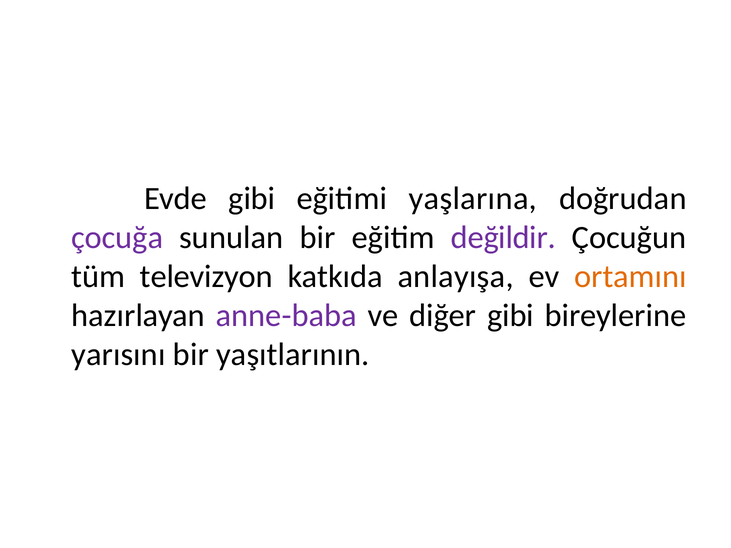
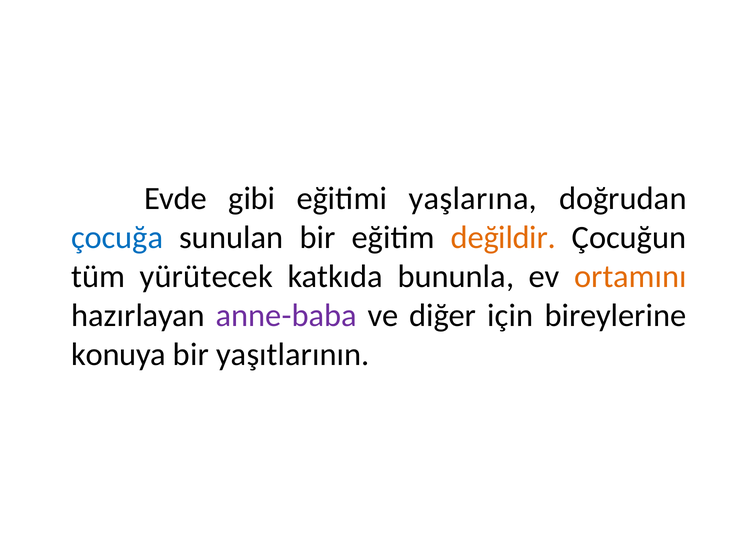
çocuğa colour: purple -> blue
değildir colour: purple -> orange
televizyon: televizyon -> yürütecek
anlayışa: anlayışa -> bununla
diğer gibi: gibi -> için
yarısını: yarısını -> konuya
